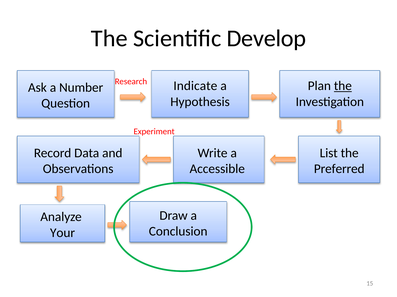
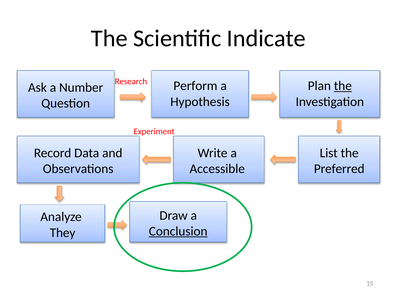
Develop: Develop -> Indicate
Indicate: Indicate -> Perform
Conclusion underline: none -> present
Your: Your -> They
